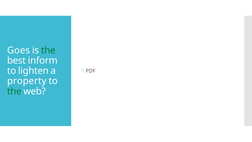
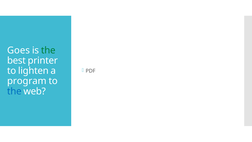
inform: inform -> printer
property: property -> program
the at (14, 91) colour: green -> blue
